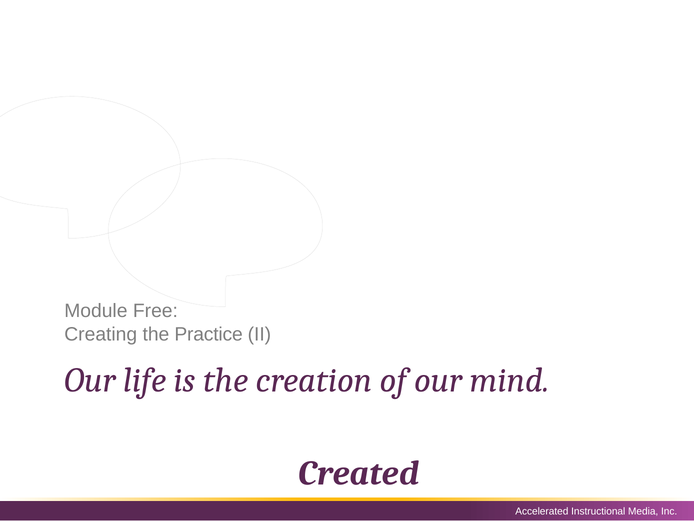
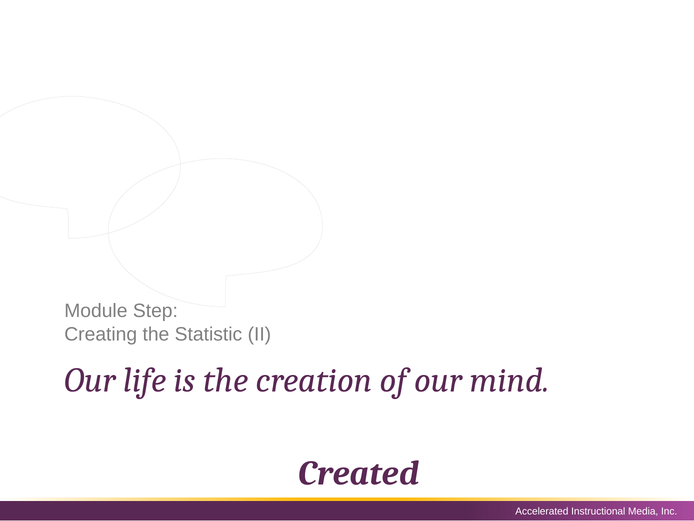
Free: Free -> Step
Practice: Practice -> Statistic
